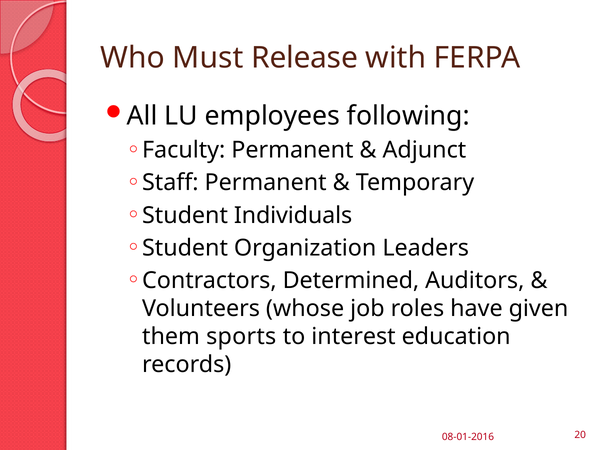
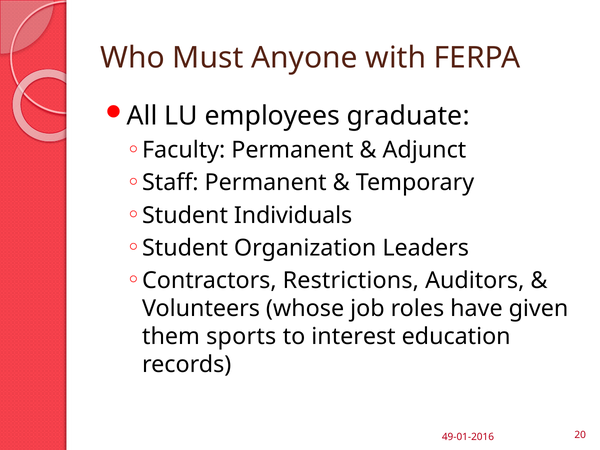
Release: Release -> Anyone
following: following -> graduate
Determined: Determined -> Restrictions
08-01-2016: 08-01-2016 -> 49-01-2016
